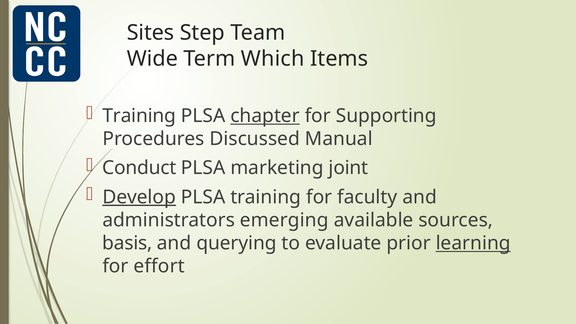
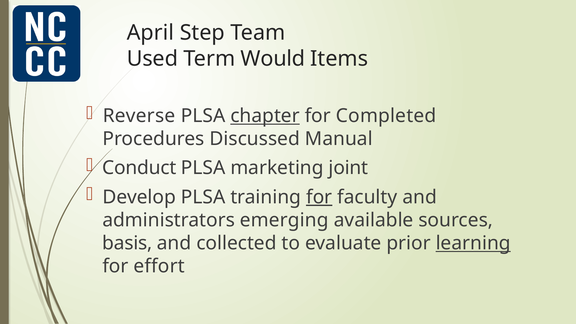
Sites: Sites -> April
Wide: Wide -> Used
Which: Which -> Would
Training at (139, 116): Training -> Reverse
Supporting: Supporting -> Completed
Develop underline: present -> none
for at (319, 197) underline: none -> present
querying: querying -> collected
